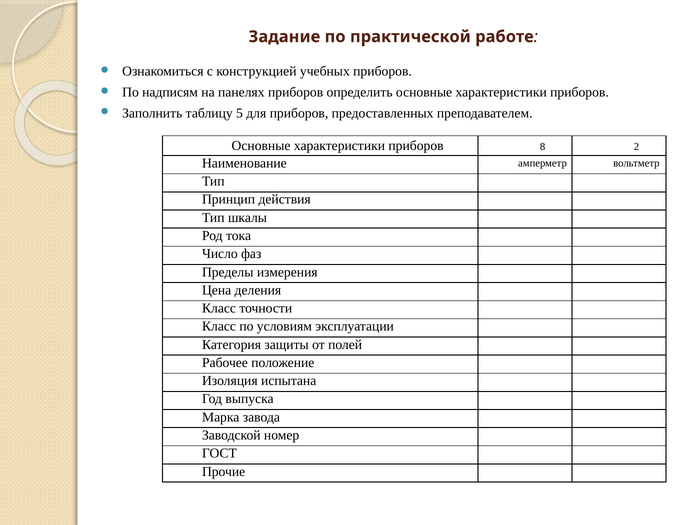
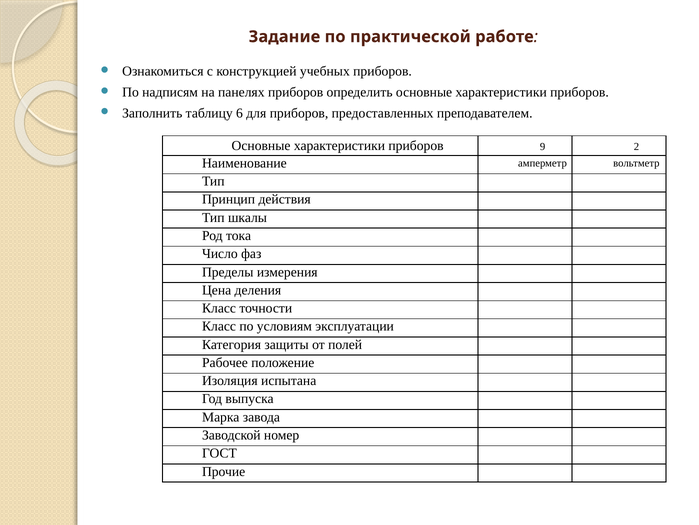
5: 5 -> 6
8: 8 -> 9
